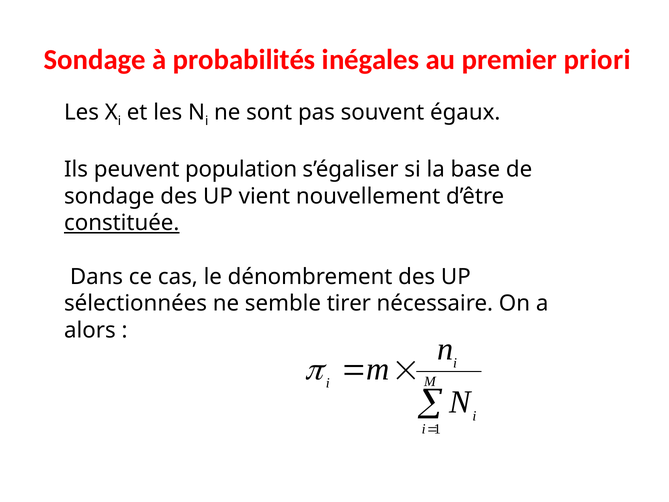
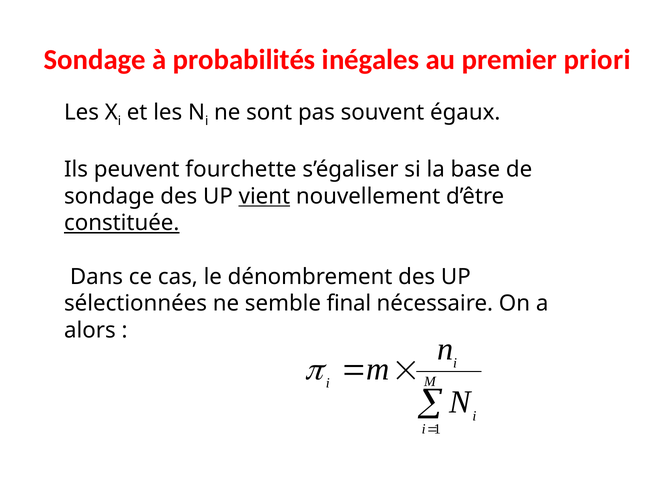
population: population -> fourchette
vient underline: none -> present
tirer: tirer -> final
